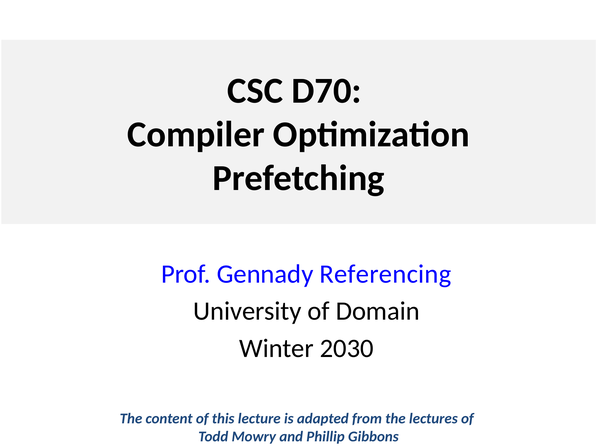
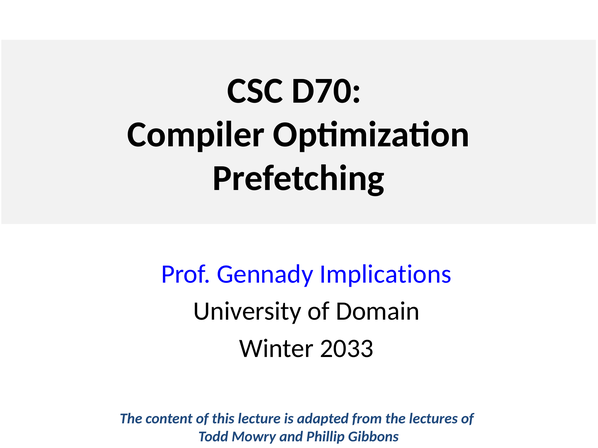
Referencing: Referencing -> Implications
2030: 2030 -> 2033
